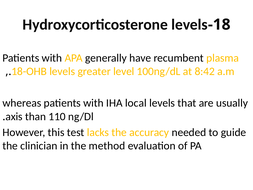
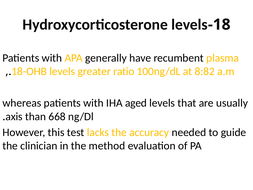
level: level -> ratio
8:42: 8:42 -> 8:82
local: local -> aged
110: 110 -> 668
